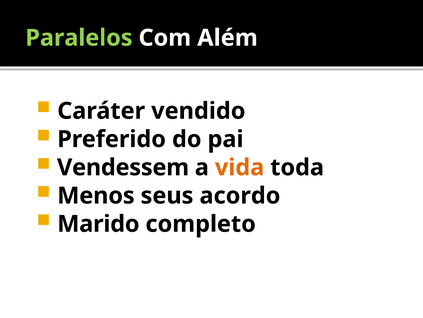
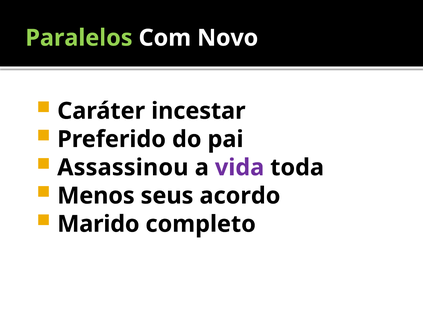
Além: Além -> Novo
vendido: vendido -> incestar
Vendessem: Vendessem -> Assassinou
vida colour: orange -> purple
